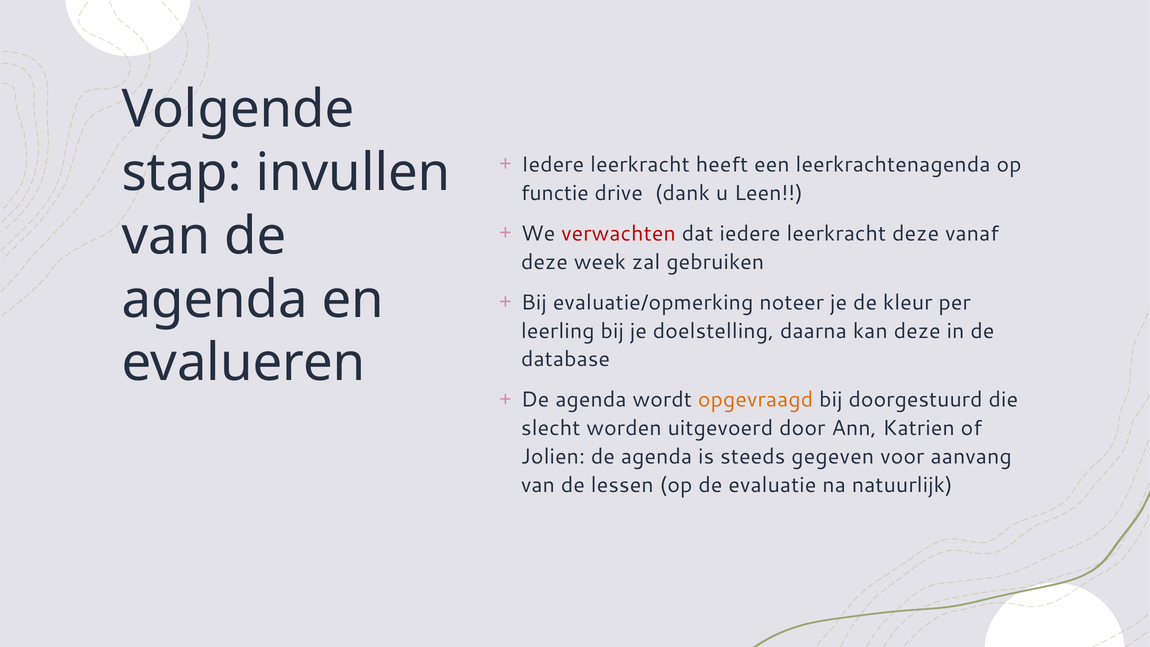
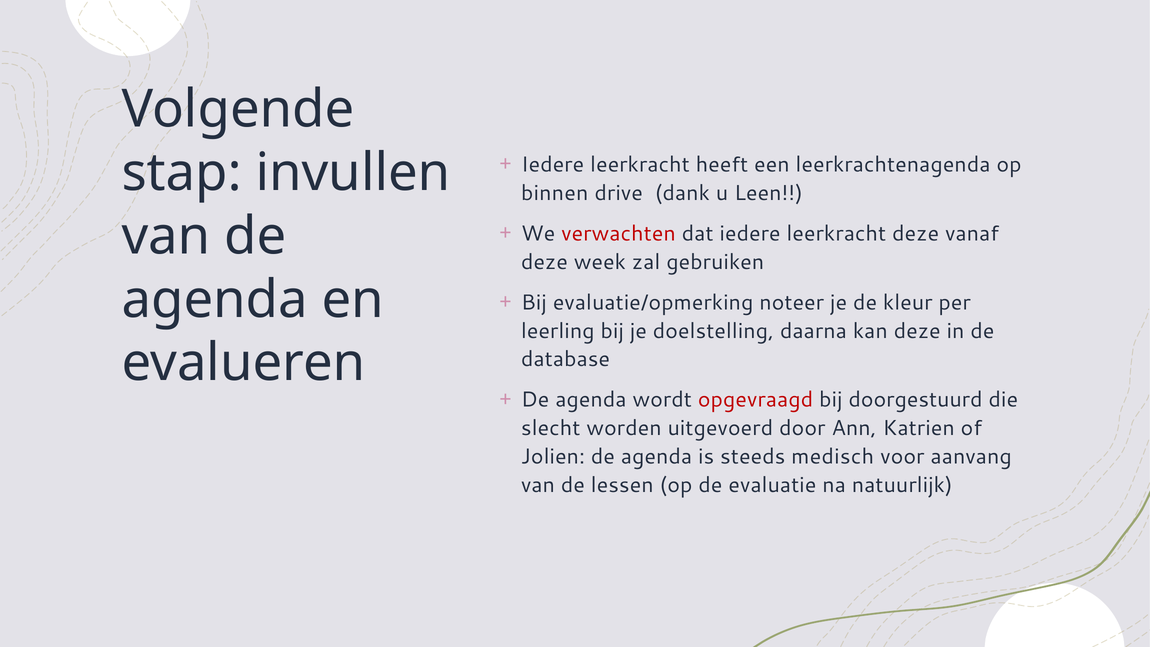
functie: functie -> binnen
opgevraagd colour: orange -> red
gegeven: gegeven -> medisch
